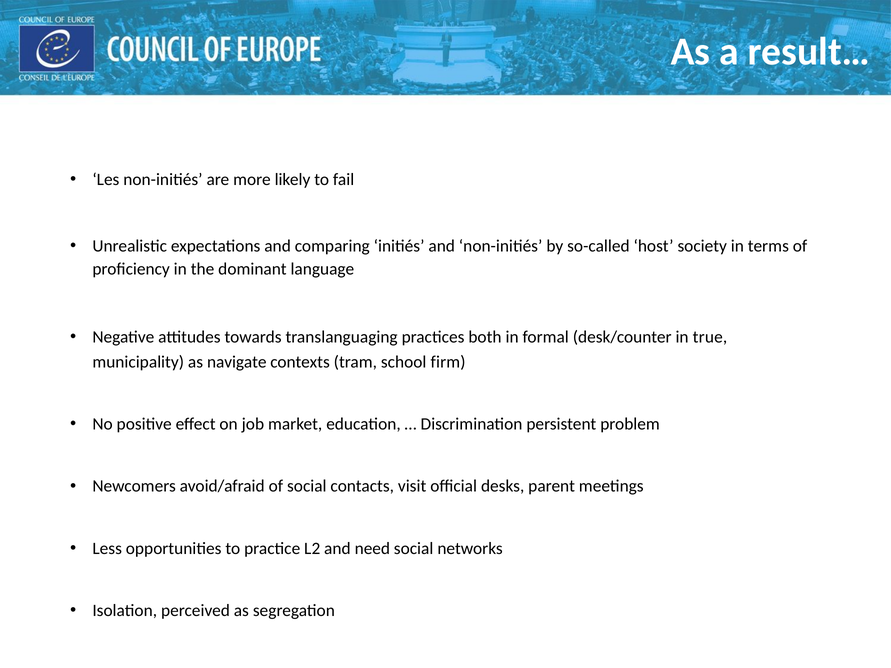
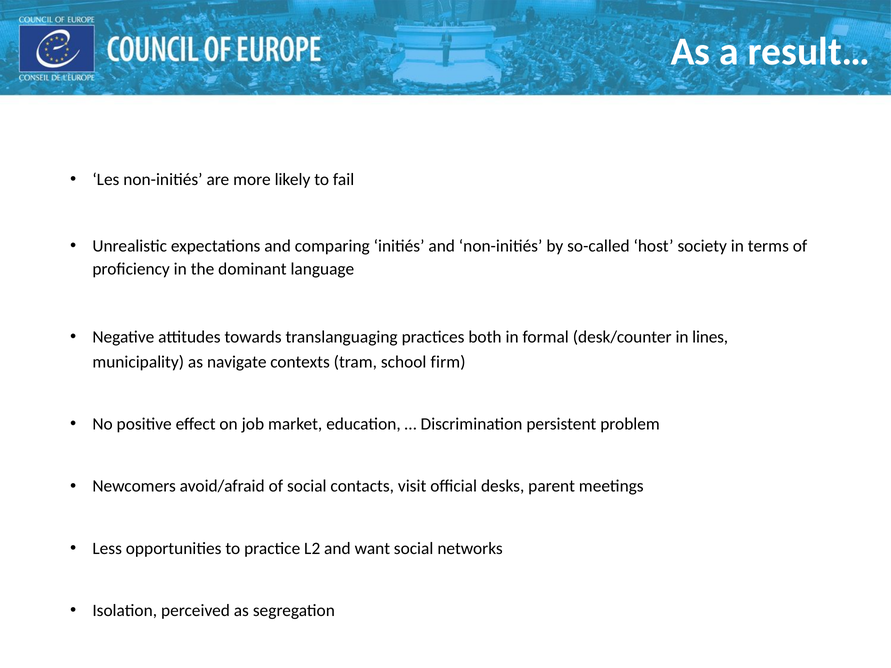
true: true -> lines
need: need -> want
